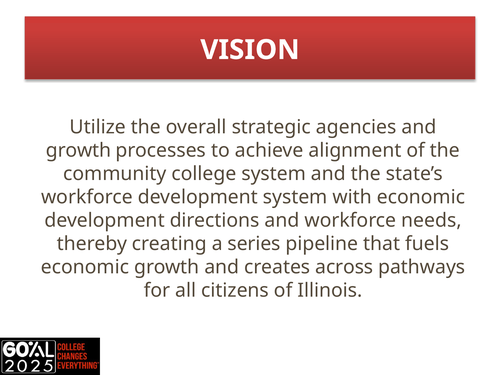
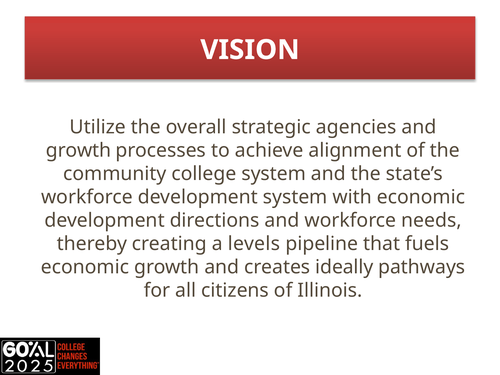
series: series -> levels
across: across -> ideally
